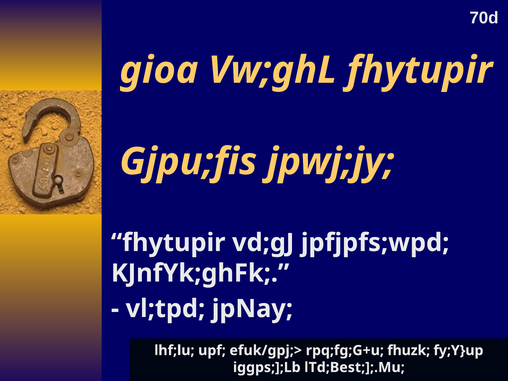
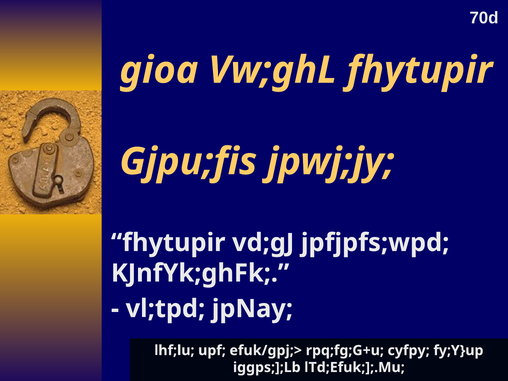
fhuzk: fhuzk -> cyfpy
lTd;Best;];.Mu: lTd;Best;];.Mu -> lTd;Efuk;];.Mu
